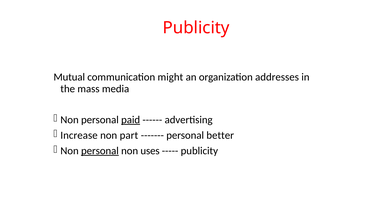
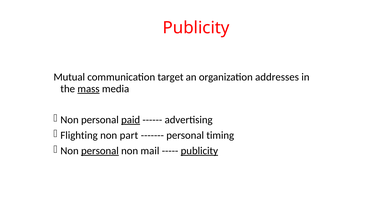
might: might -> target
mass underline: none -> present
Increase: Increase -> Flighting
better: better -> timing
uses: uses -> mail
publicity at (199, 150) underline: none -> present
